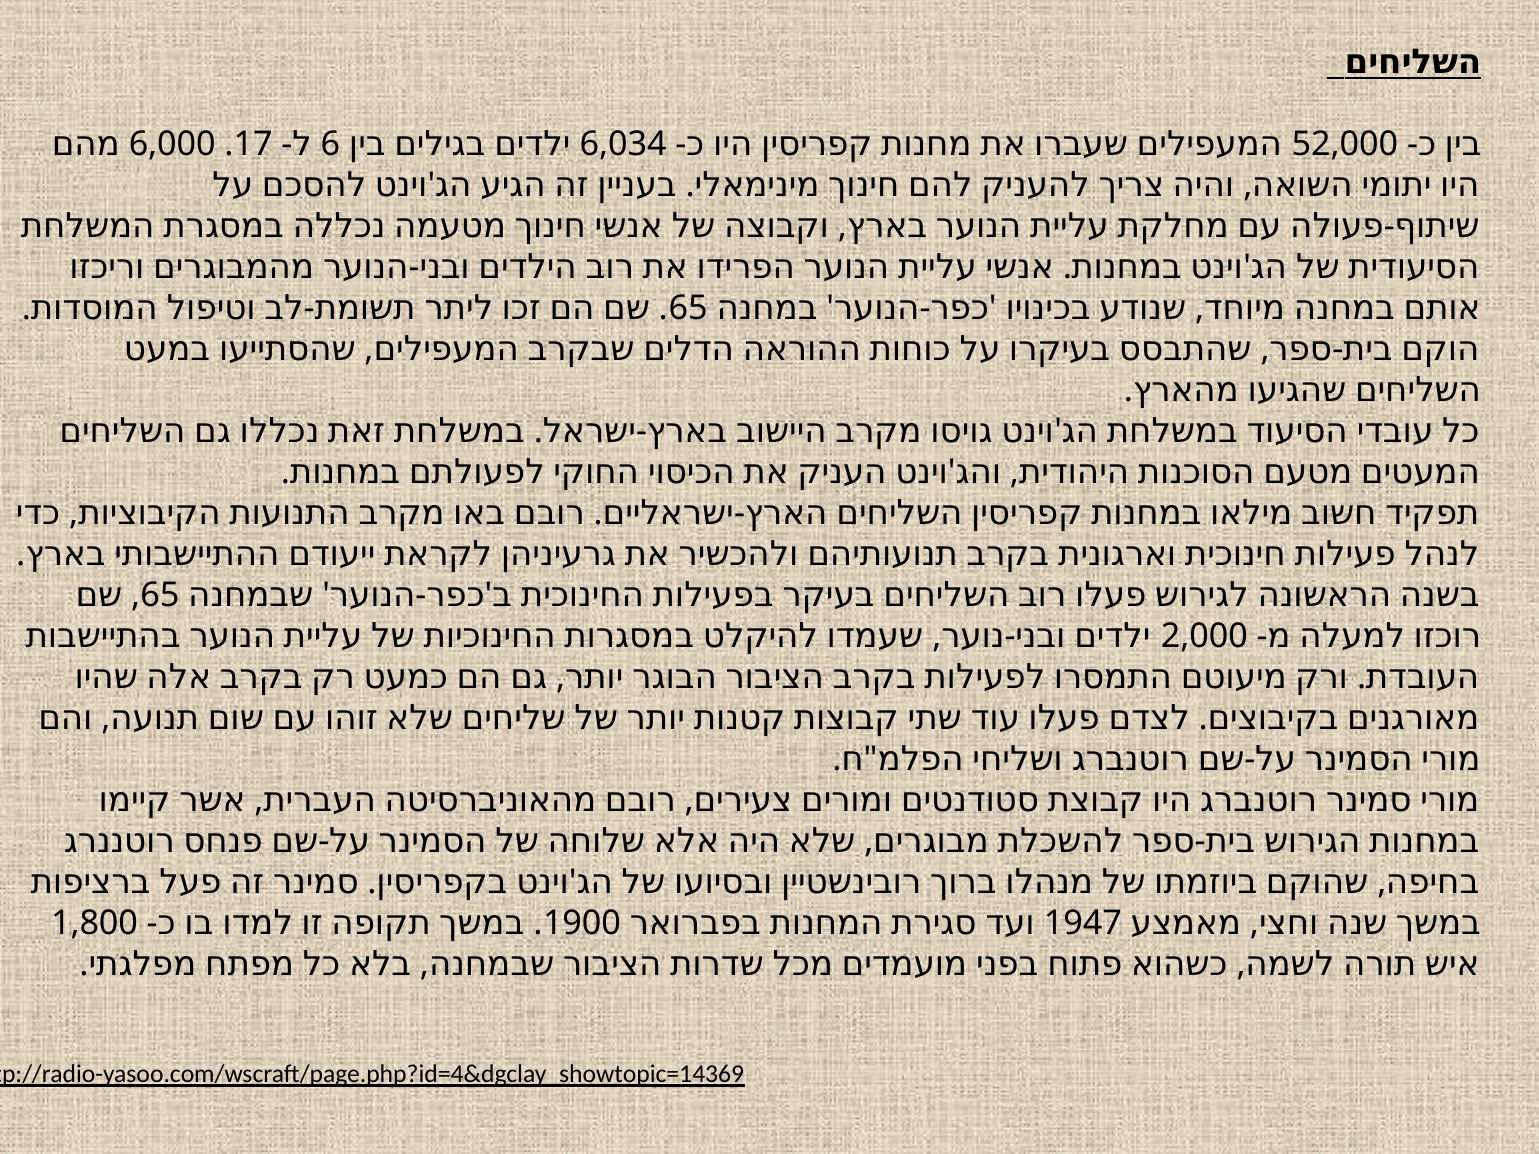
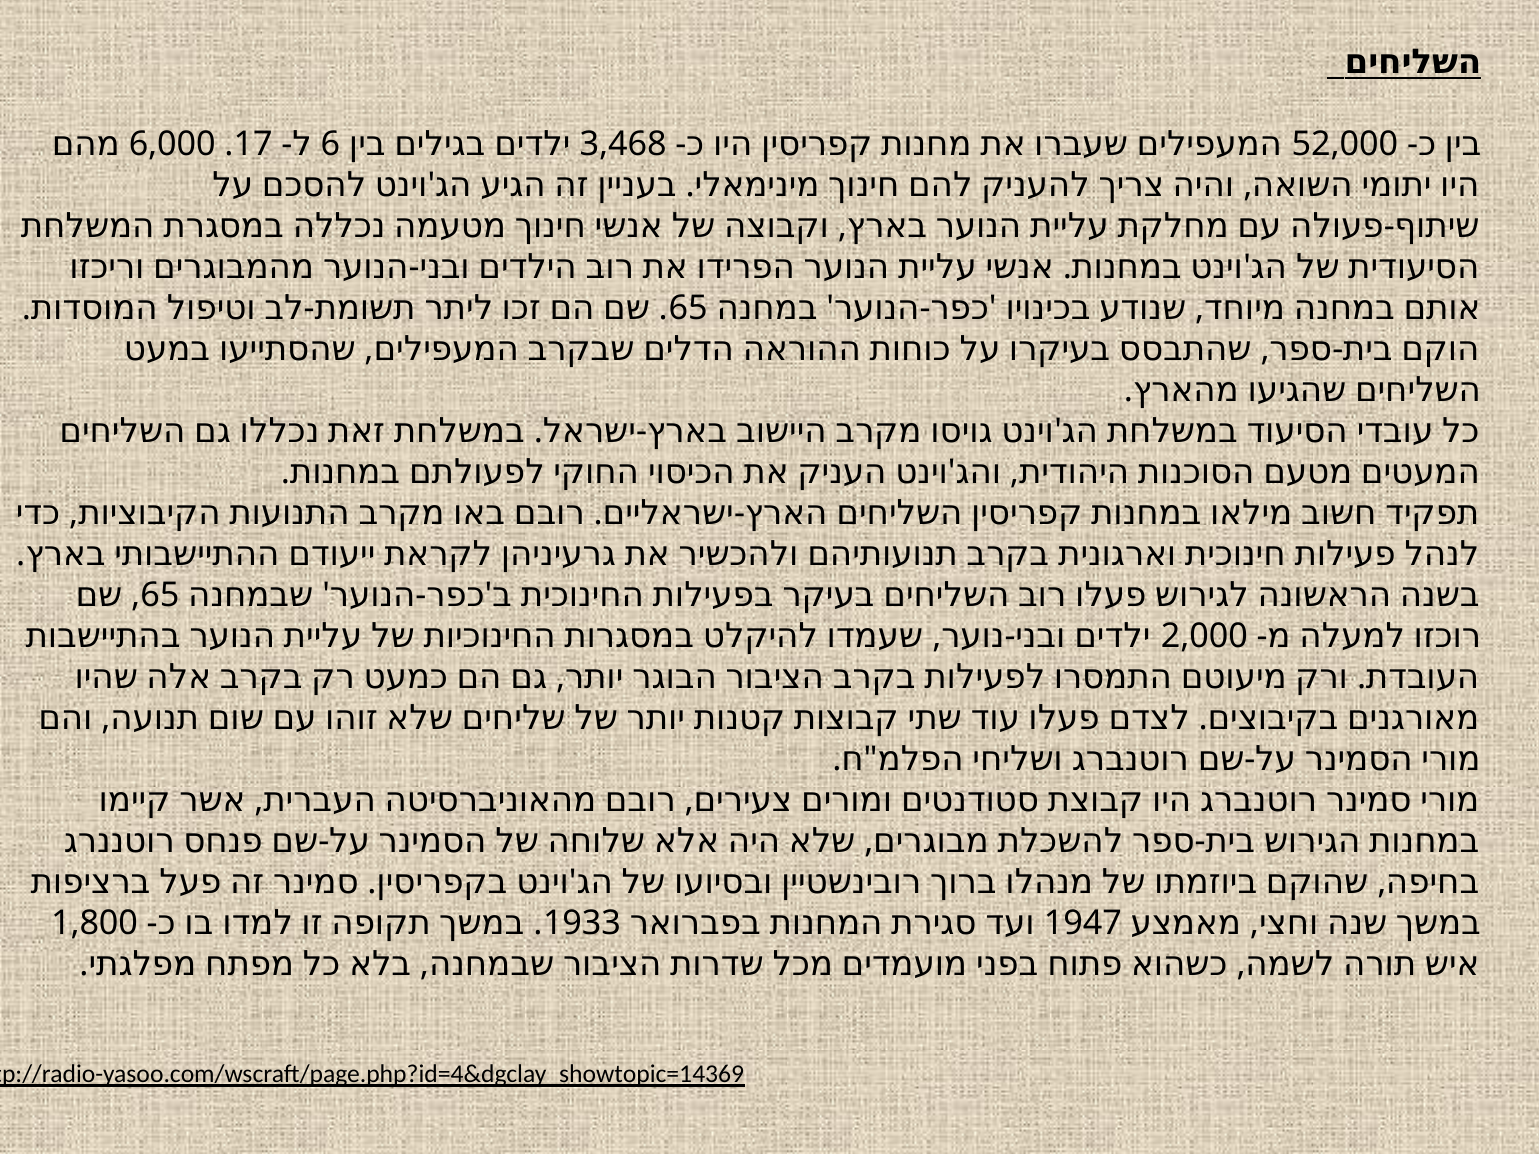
6,034: 6,034 -> 3,468
1900: 1900 -> 1933
